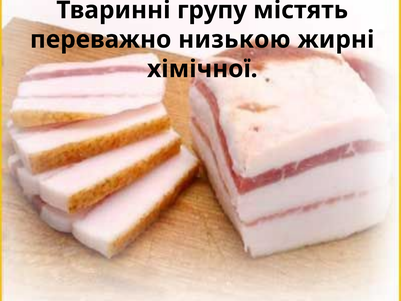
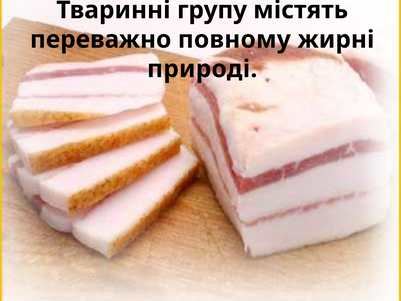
низькою: низькою -> повному
хімічної: хімічної -> природі
